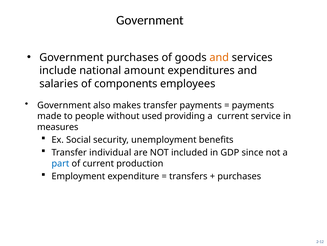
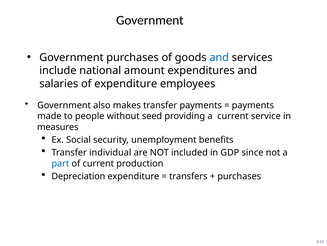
and at (219, 57) colour: orange -> blue
of components: components -> expenditure
used: used -> seed
Employment: Employment -> Depreciation
